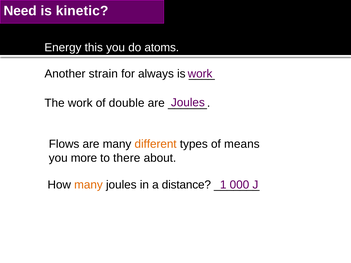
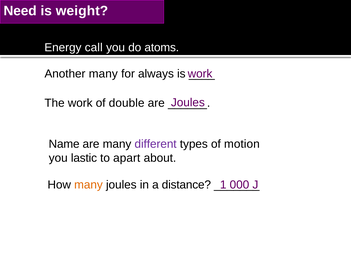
kinetic: kinetic -> weight
this: this -> call
Another strain: strain -> many
Flows: Flows -> Name
different colour: orange -> purple
means: means -> motion
more: more -> lastic
there: there -> apart
